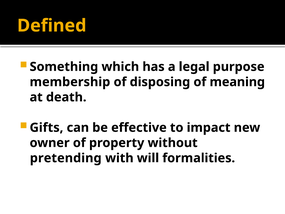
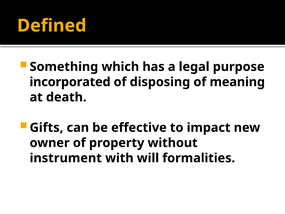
membership: membership -> incorporated
pretending: pretending -> instrument
